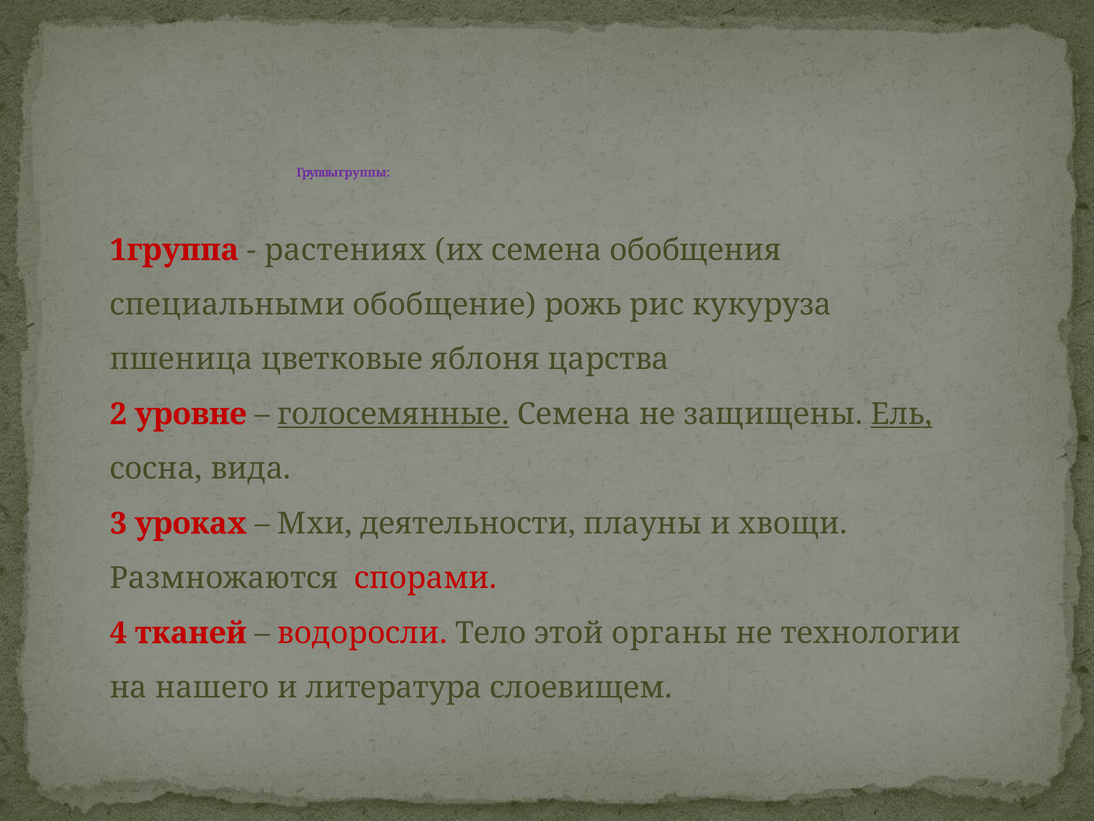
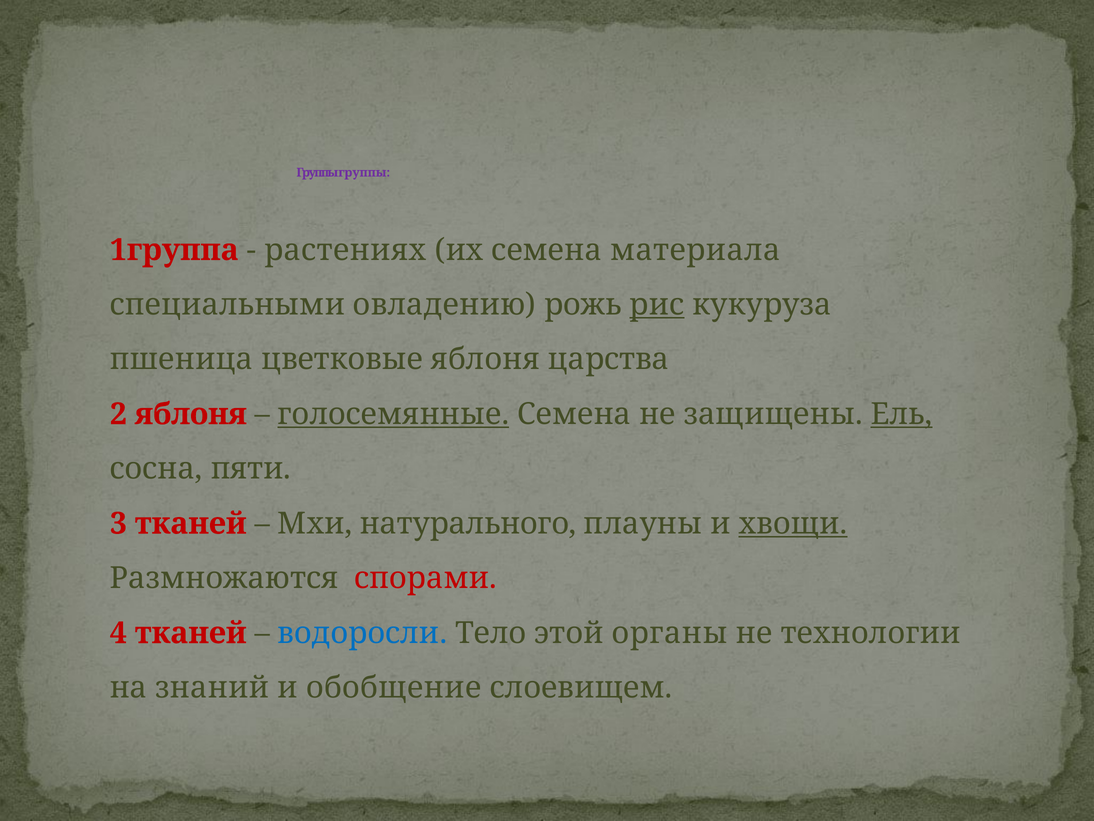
обобщения: обобщения -> материала
обобщение: обобщение -> овладению
рис underline: none -> present
2 уровне: уровне -> яблоня
вида: вида -> пяти
3 уроках: уроках -> тканей
деятельности: деятельности -> натурального
хвощи underline: none -> present
водоросли colour: red -> blue
нашего: нашего -> знаний
литература: литература -> обобщение
